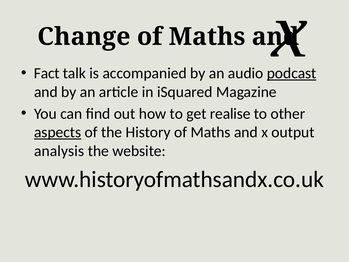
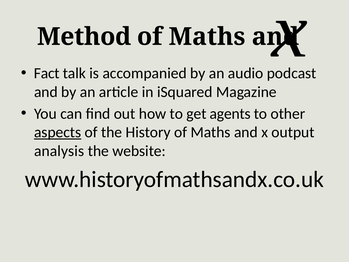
Change: Change -> Method
podcast underline: present -> none
realise: realise -> agents
